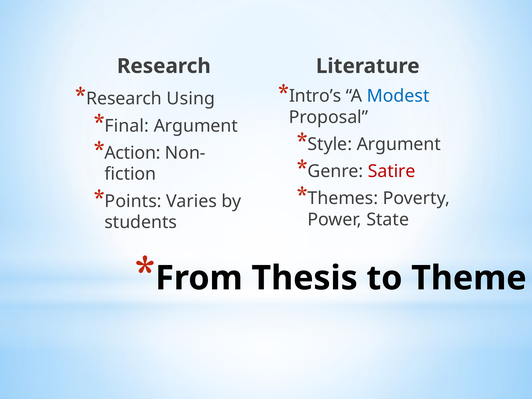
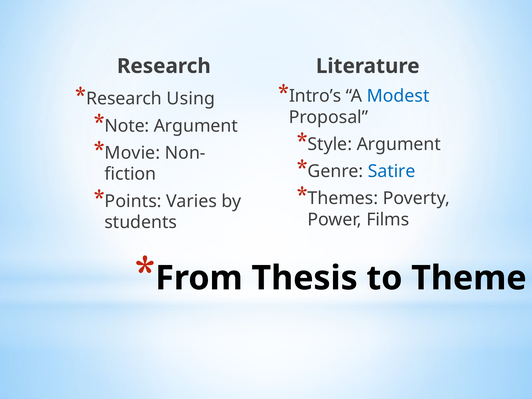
Final: Final -> Note
Action: Action -> Movie
Satire colour: red -> blue
State: State -> Films
